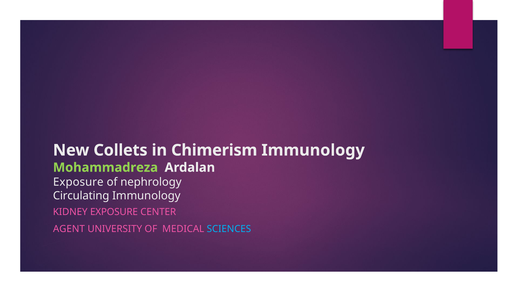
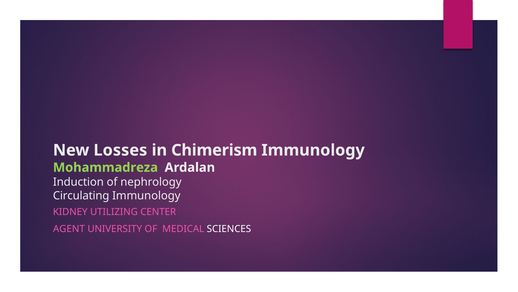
Collets: Collets -> Losses
Exposure at (78, 182): Exposure -> Induction
KIDNEY EXPOSURE: EXPOSURE -> UTILIZING
SCIENCES colour: light blue -> white
